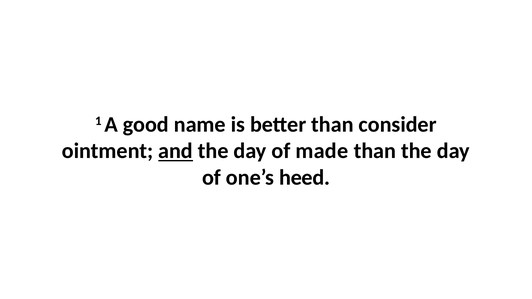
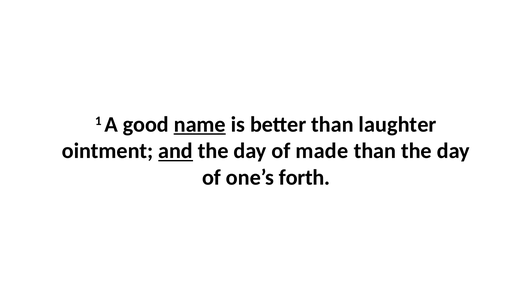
name underline: none -> present
consider: consider -> laughter
heed: heed -> forth
